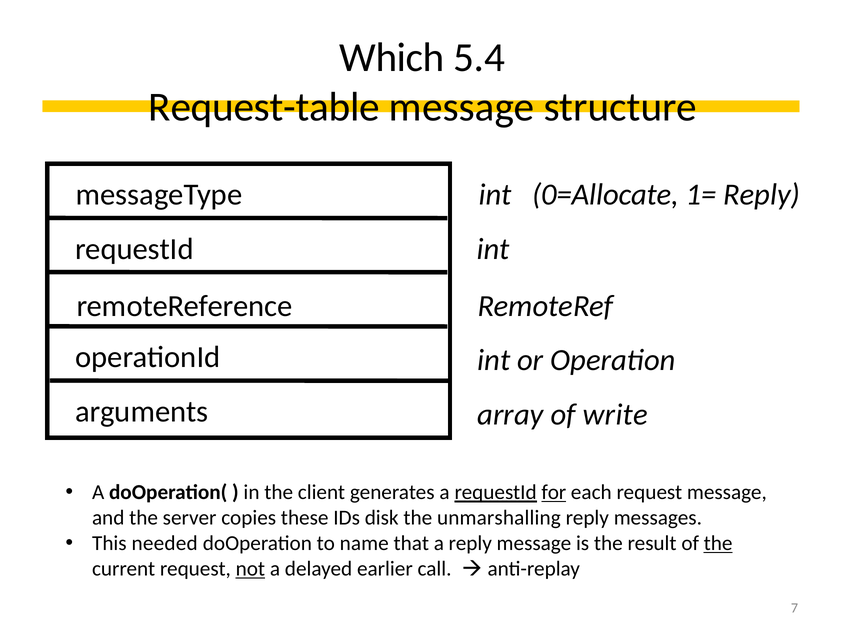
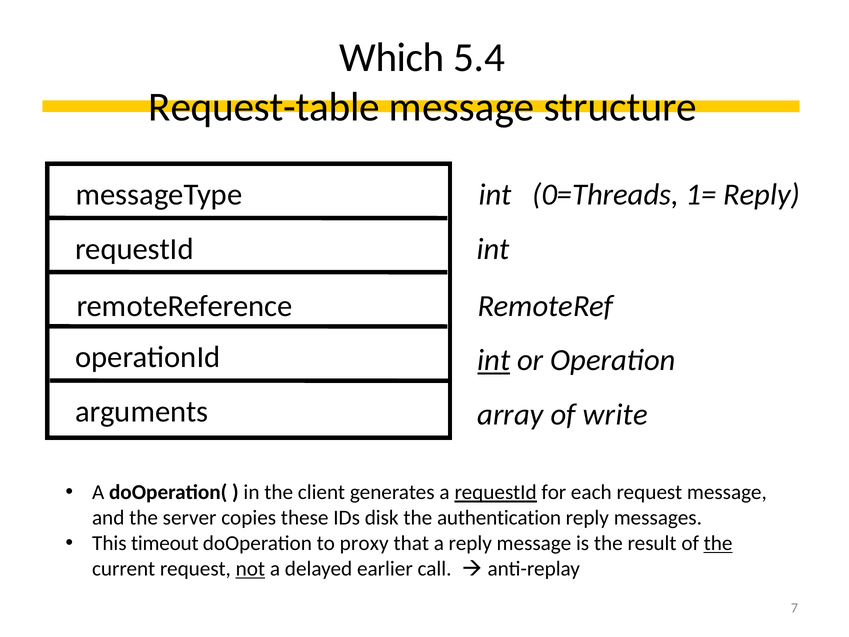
0=Allocate: 0=Allocate -> 0=Threads
int at (494, 360) underline: none -> present
for underline: present -> none
unmarshalling: unmarshalling -> authentication
needed: needed -> timeout
name: name -> proxy
